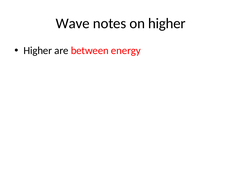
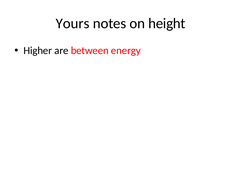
Wave: Wave -> Yours
on higher: higher -> height
